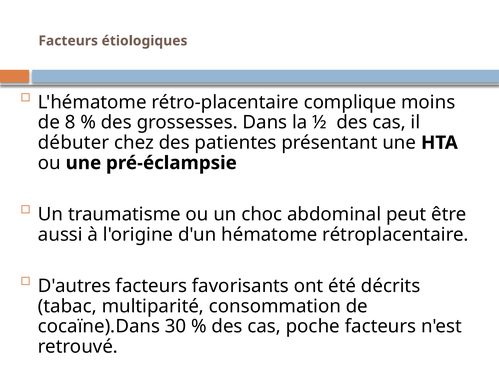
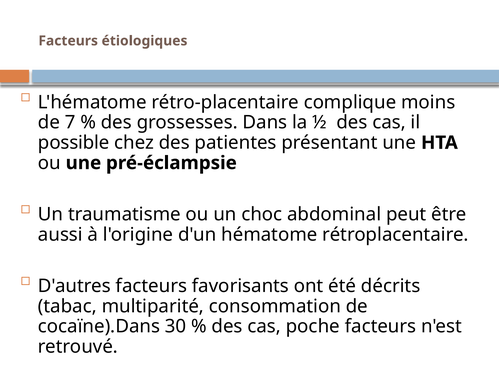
8: 8 -> 7
débuter: débuter -> possible
